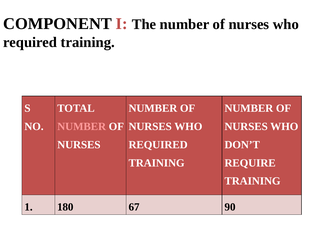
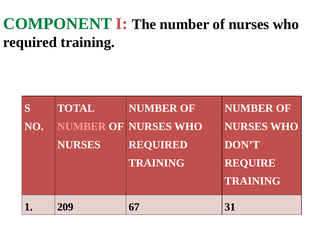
COMPONENT colour: black -> green
180: 180 -> 209
90: 90 -> 31
